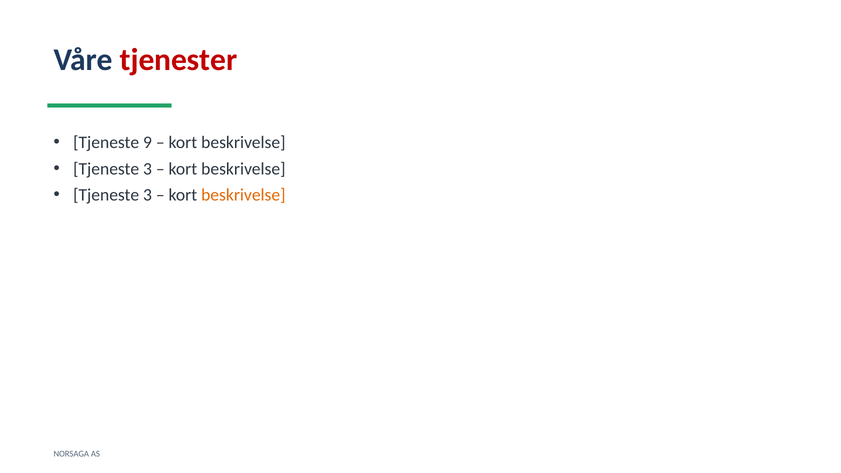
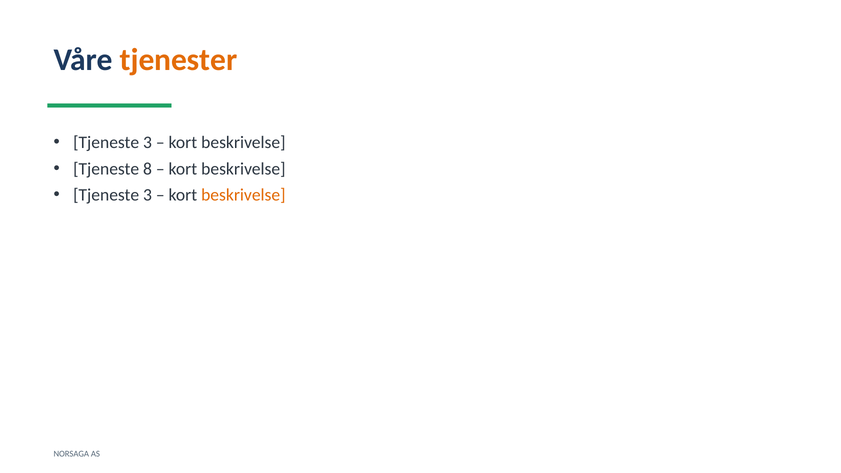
tjenester colour: red -> orange
9 at (147, 142): 9 -> 3
3 at (147, 169): 3 -> 8
